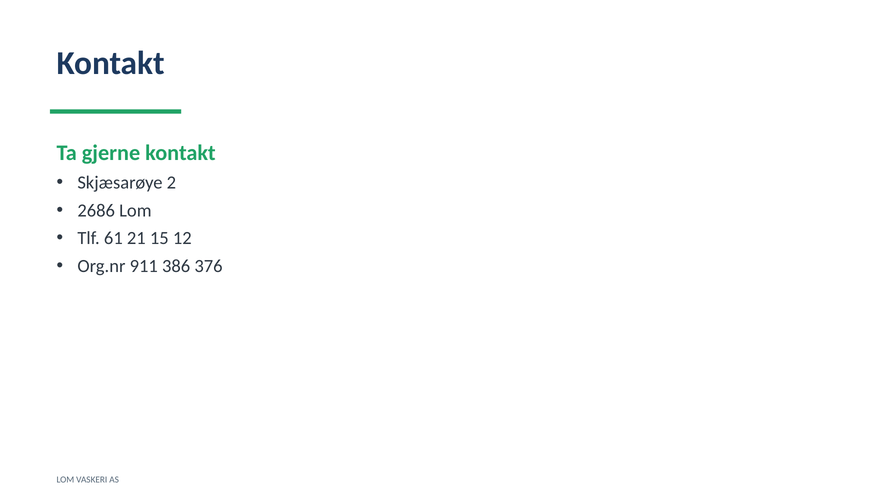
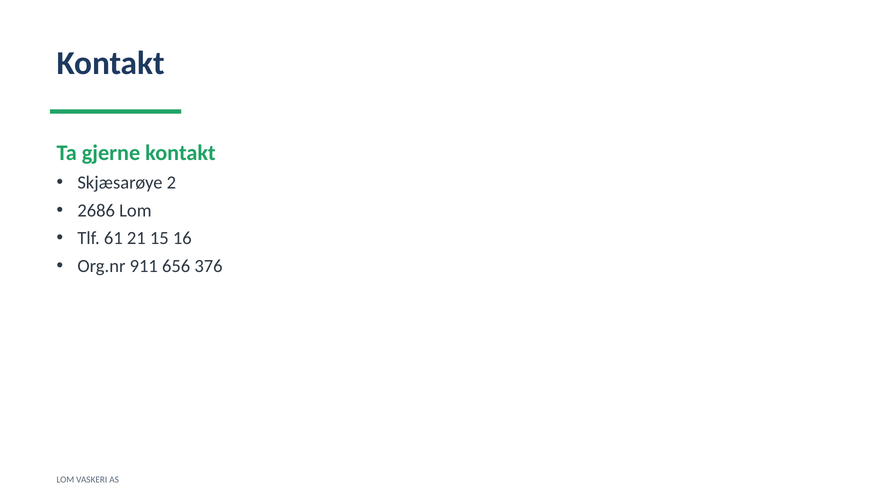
12: 12 -> 16
386: 386 -> 656
